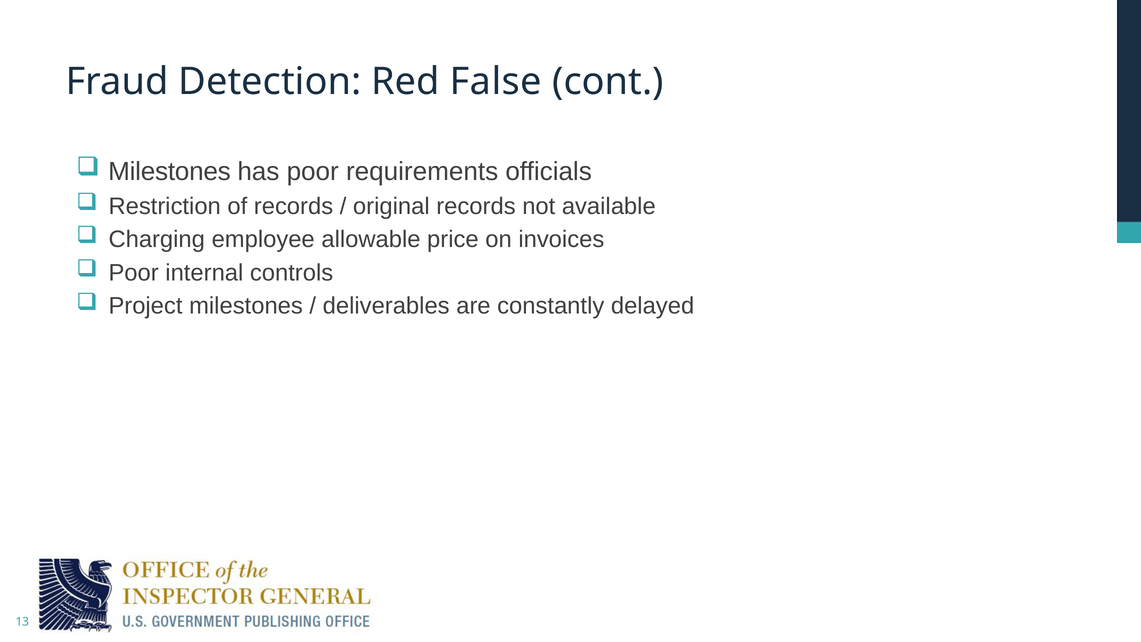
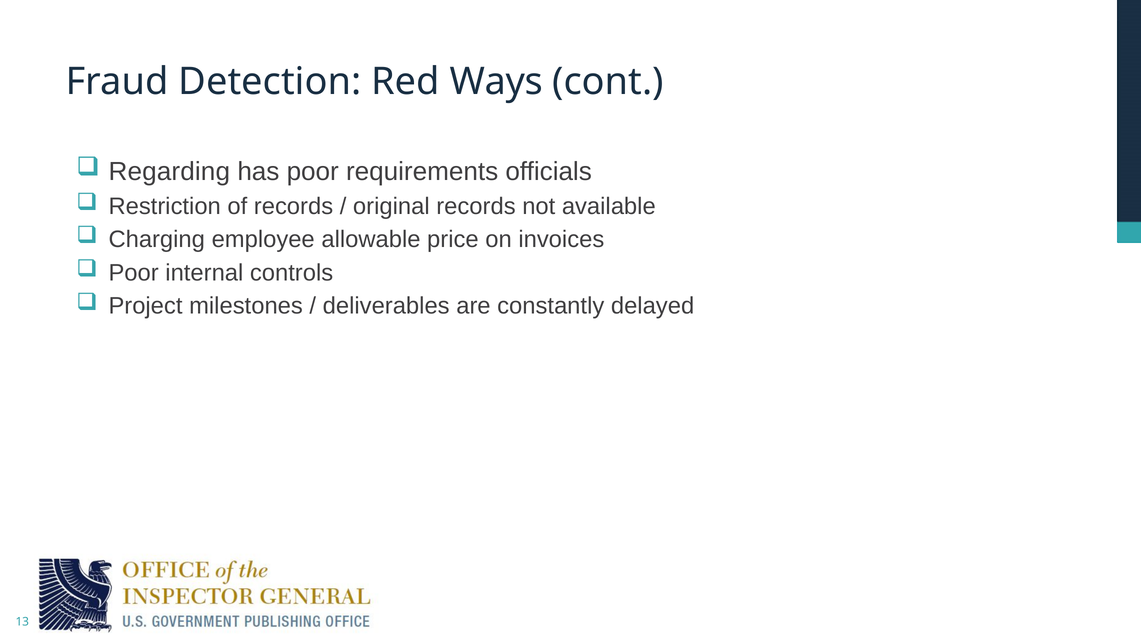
False: False -> Ways
Milestones at (169, 172): Milestones -> Regarding
